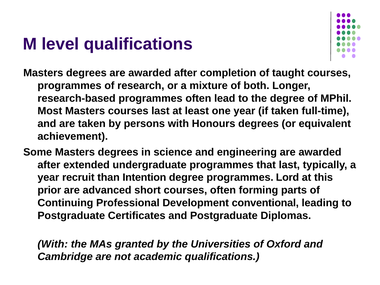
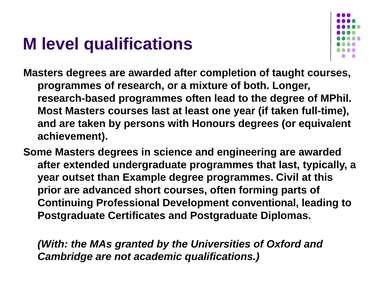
recruit: recruit -> outset
Intention: Intention -> Example
Lord: Lord -> Civil
